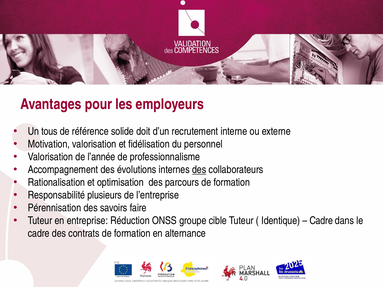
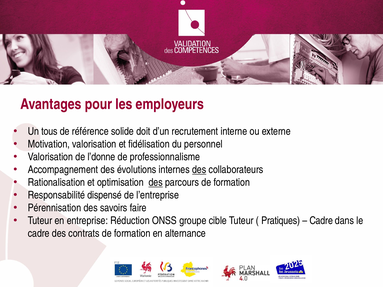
l’année: l’année -> l’donne
des at (156, 183) underline: none -> present
plusieurs: plusieurs -> dispensé
Identique: Identique -> Pratiques
